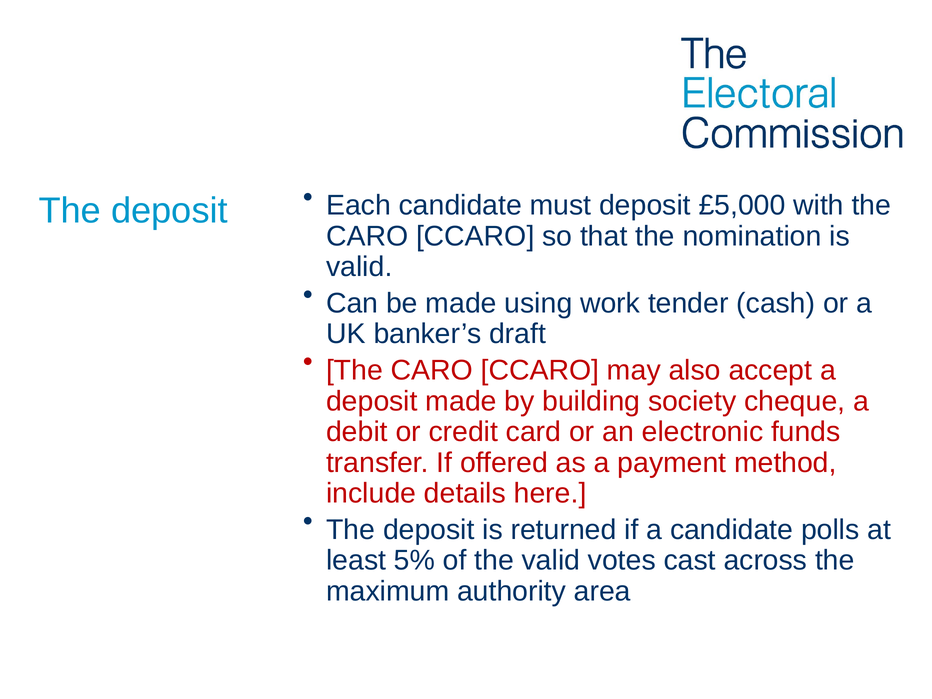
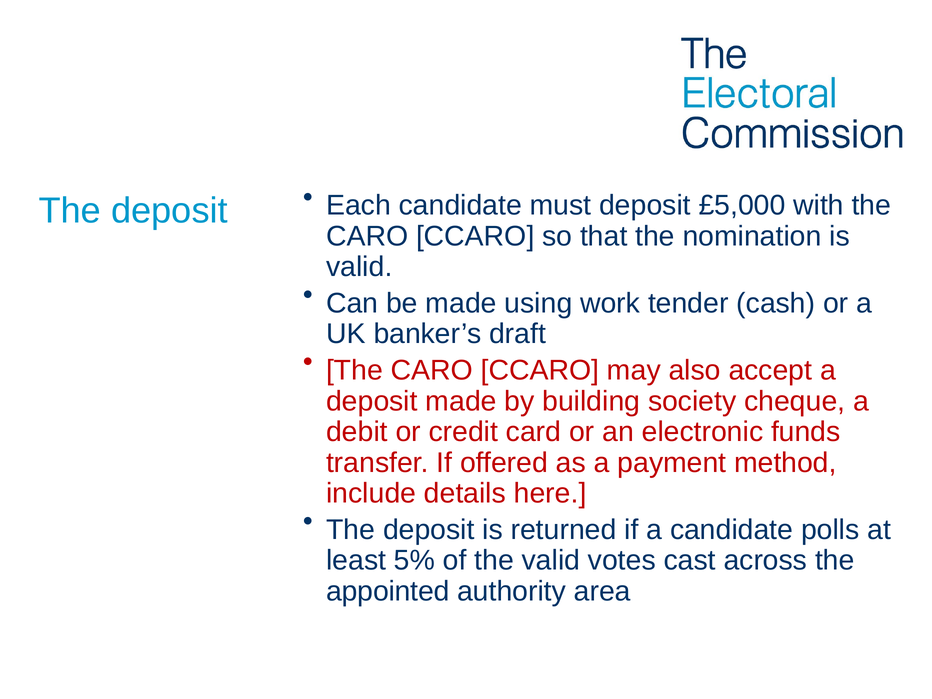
maximum: maximum -> appointed
